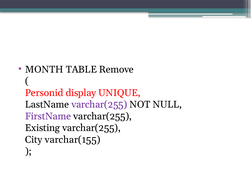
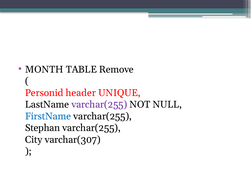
display: display -> header
FirstName colour: purple -> blue
Existing: Existing -> Stephan
varchar(155: varchar(155 -> varchar(307
